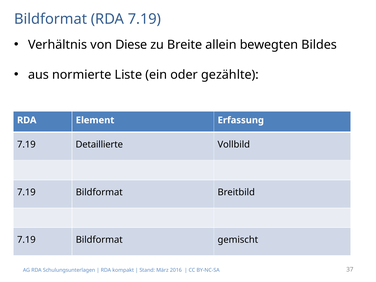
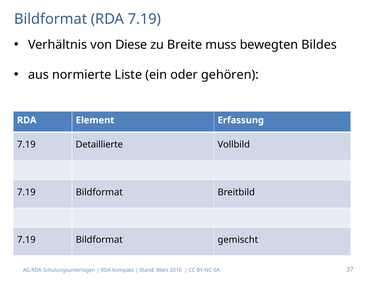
allein: allein -> muss
gezählte: gezählte -> gehören
